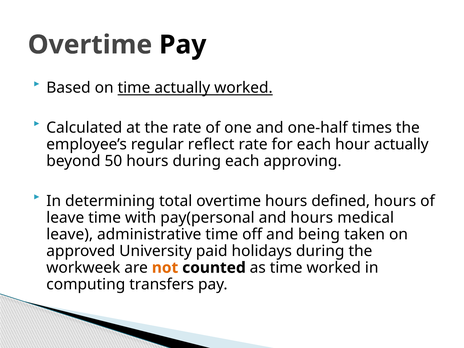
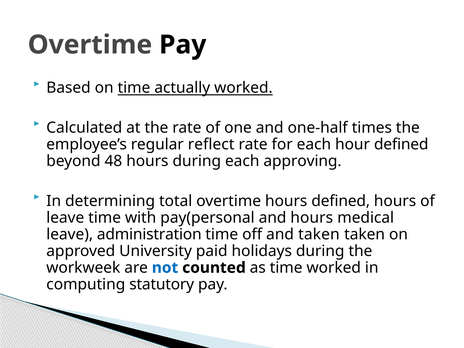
hour actually: actually -> defined
50: 50 -> 48
administrative: administrative -> administration
and being: being -> taken
not colour: orange -> blue
transfers: transfers -> statutory
